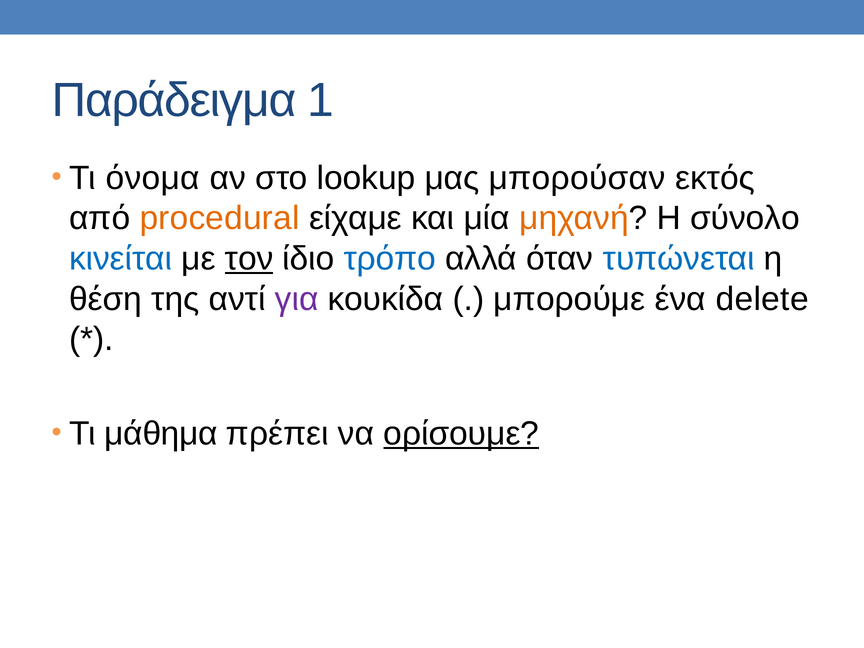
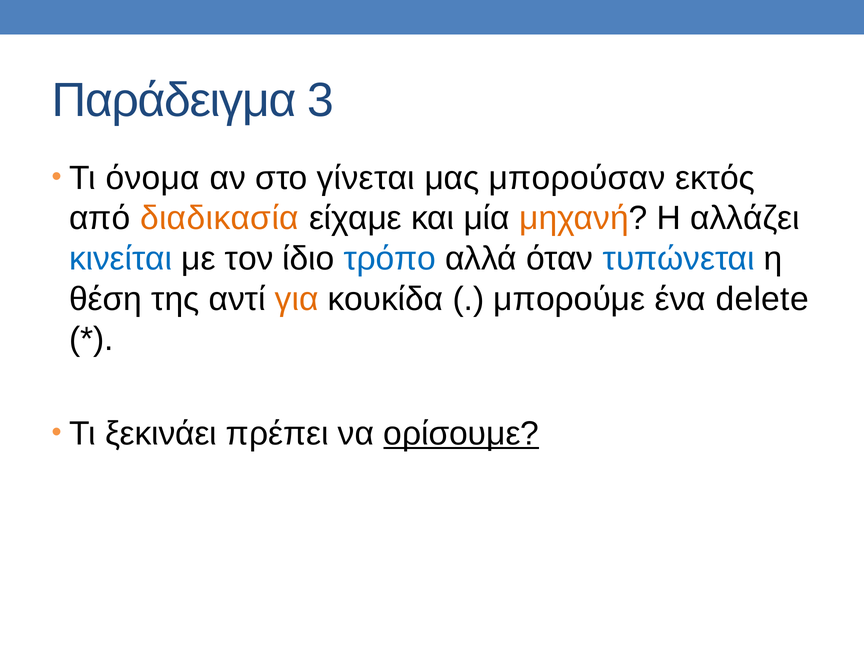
1: 1 -> 3
lookup: lookup -> γίνεται
procedural: procedural -> διαδικασία
σύνολο: σύνολο -> αλλάζει
τον underline: present -> none
για colour: purple -> orange
μάθημα: μάθημα -> ξεκινάει
